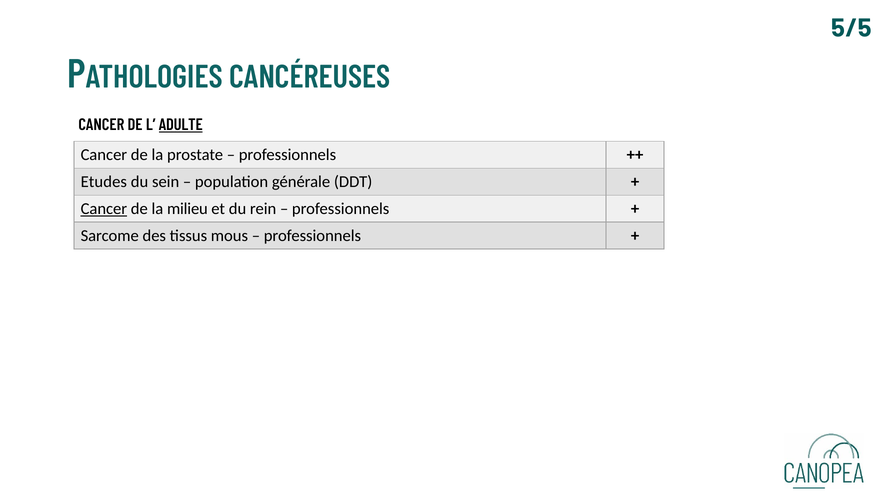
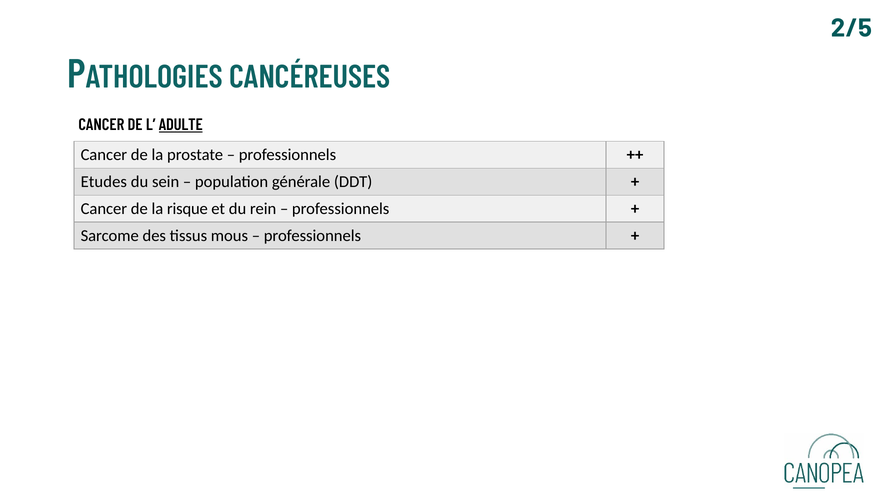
5/5: 5/5 -> 2/5
Cancer at (104, 209) underline: present -> none
milieu: milieu -> risque
